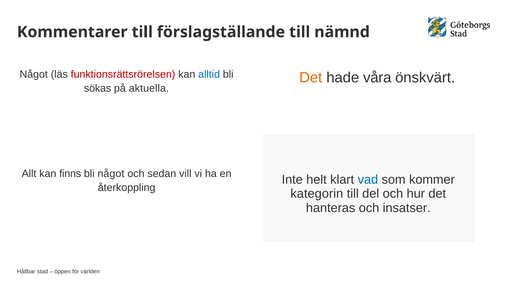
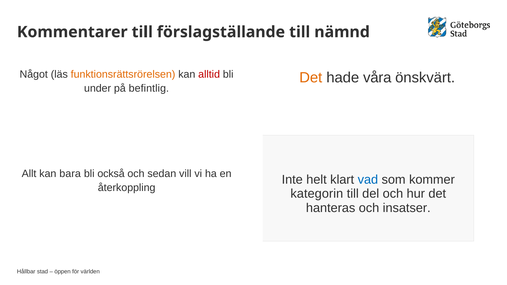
funktionsrättsrörelsen colour: red -> orange
alltid colour: blue -> red
sökas: sökas -> under
aktuella: aktuella -> befintlig
finns: finns -> bara
bli något: något -> också
